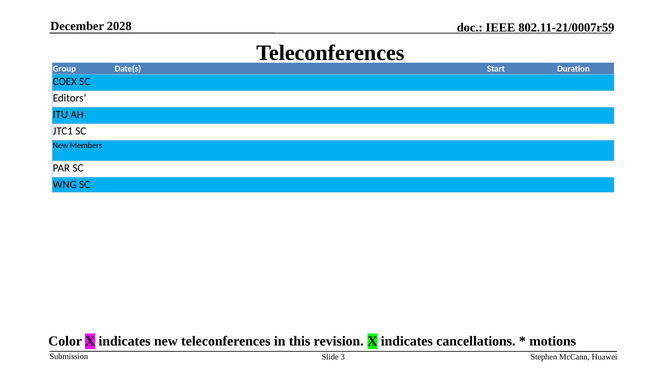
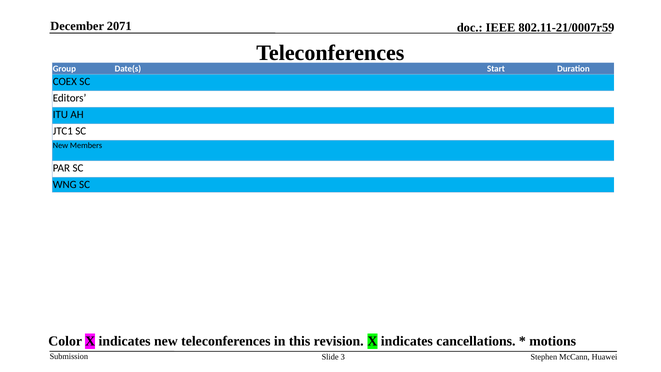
2028: 2028 -> 2071
